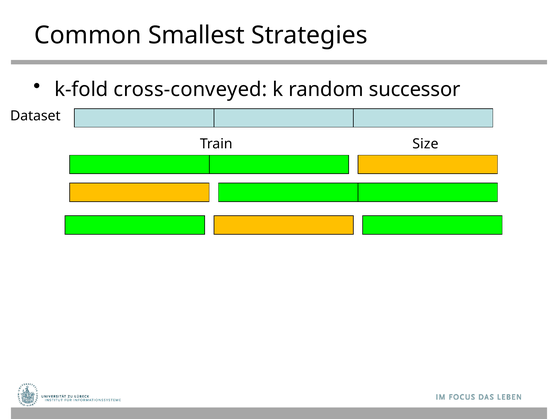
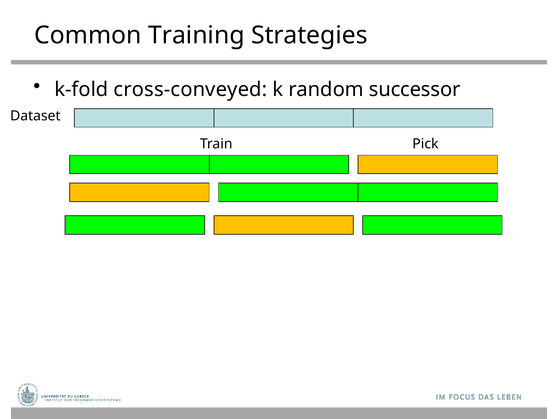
Smallest: Smallest -> Training
Size: Size -> Pick
